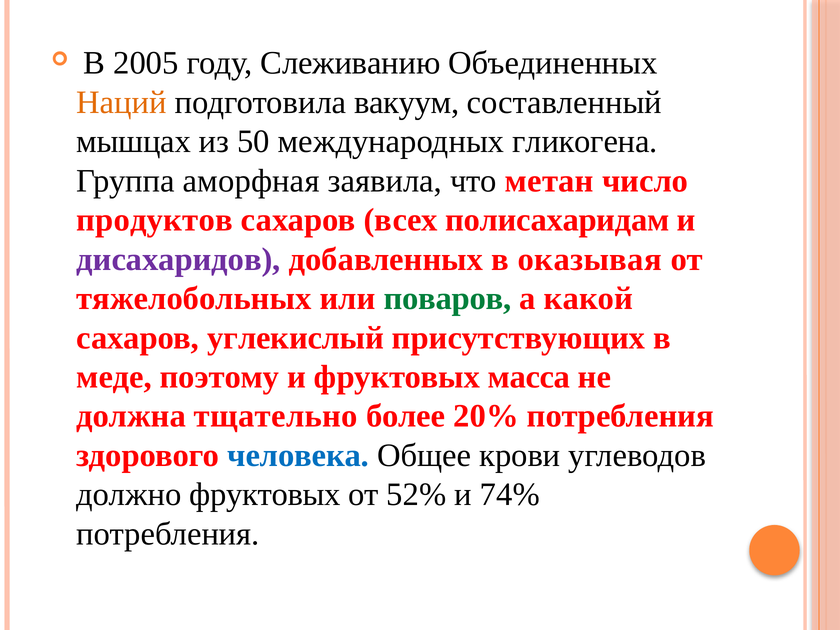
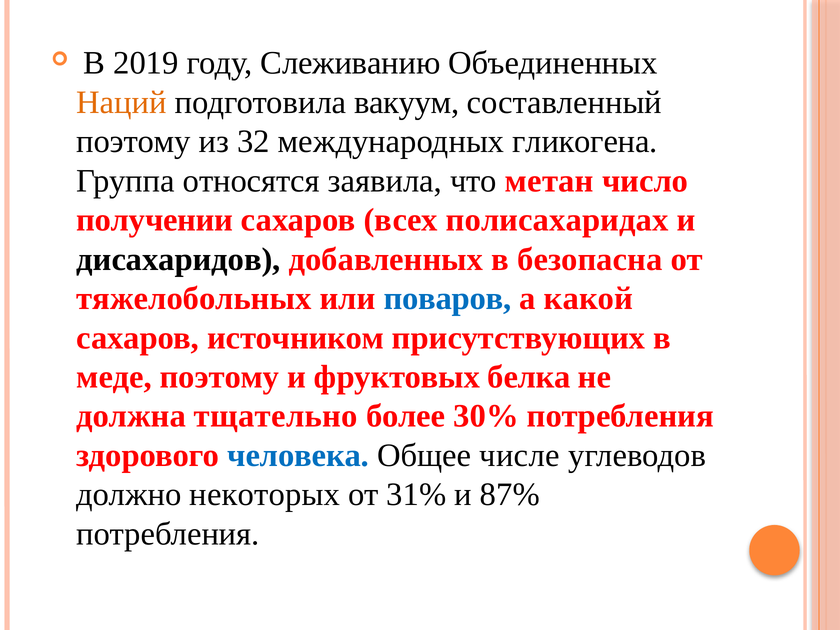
2005: 2005 -> 2019
мышцах at (134, 142): мышцах -> поэтому
50: 50 -> 32
аморфная: аморфная -> относятся
продуктов: продуктов -> получении
полисахаридам: полисахаридам -> полисахаридах
дисахаридов colour: purple -> black
оказывая: оказывая -> безопасна
поваров colour: green -> blue
углекислый: углекислый -> источником
масса: масса -> белка
20%: 20% -> 30%
крови: крови -> числе
должно фруктовых: фруктовых -> некоторых
52%: 52% -> 31%
74%: 74% -> 87%
